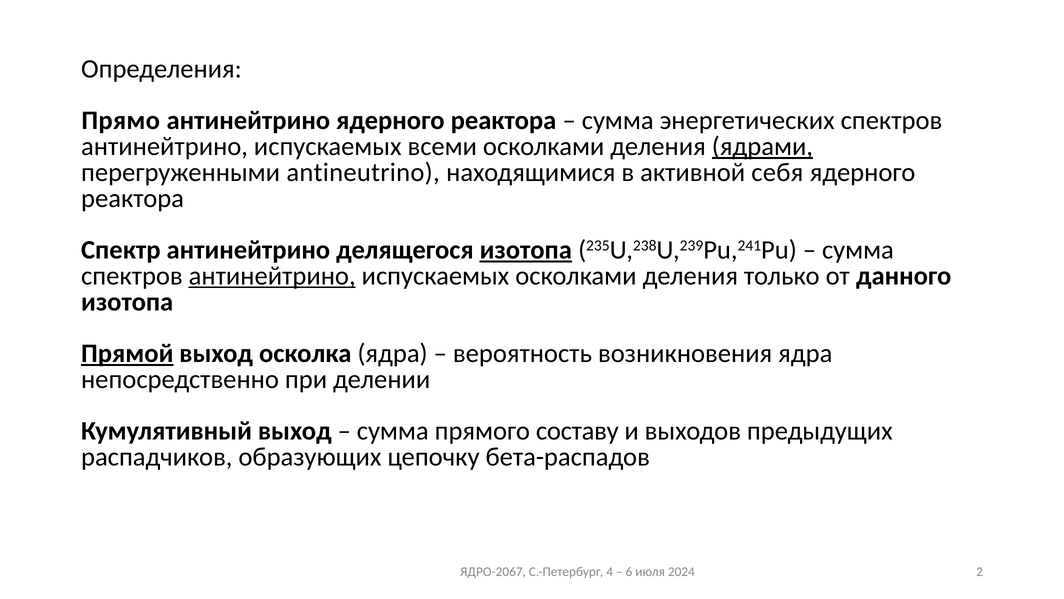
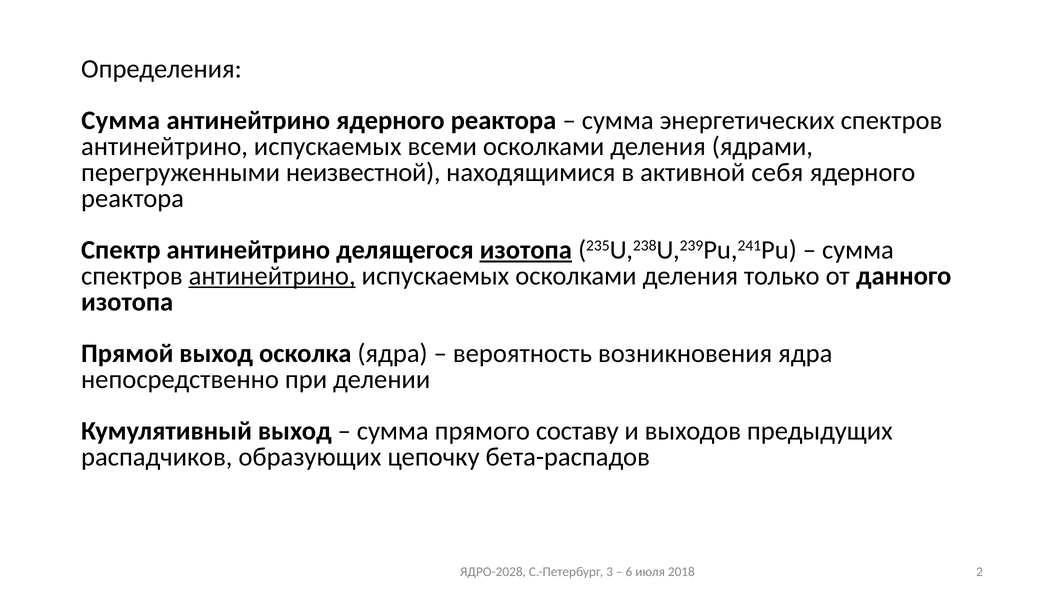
Прямо at (121, 121): Прямо -> Сумма
ядрами underline: present -> none
antineutrino: antineutrino -> неизвестной
Прямой underline: present -> none
ЯДРО-2067: ЯДРО-2067 -> ЯДРО-2028
4: 4 -> 3
2024: 2024 -> 2018
